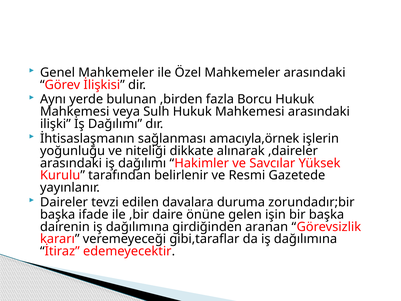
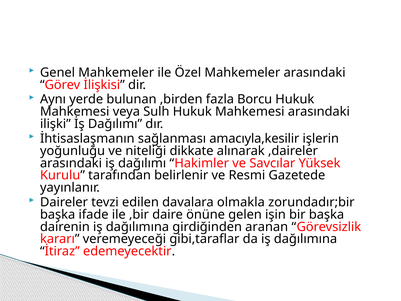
amacıyla,örnek: amacıyla,örnek -> amacıyla,kesilir
duruma: duruma -> olmakla
